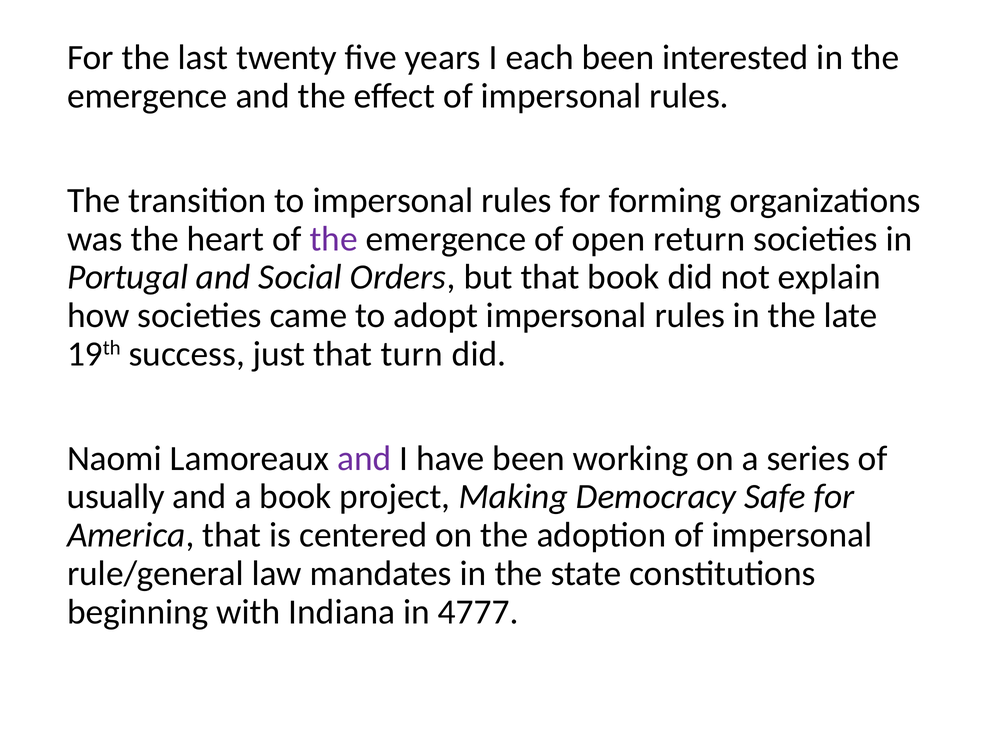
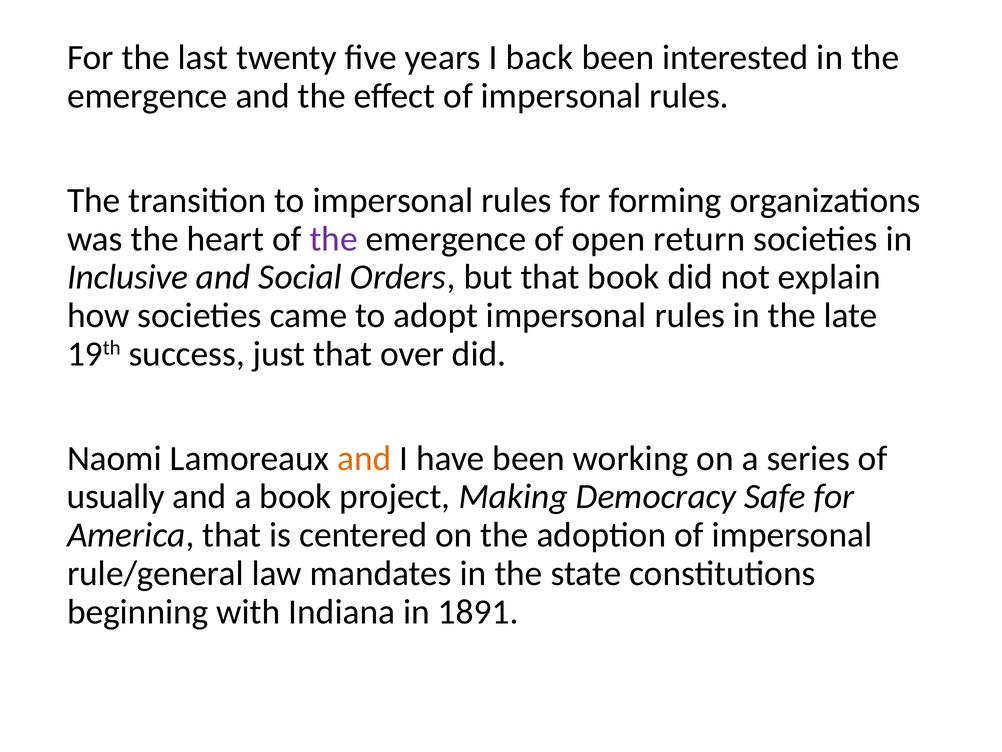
each: each -> back
Portugal: Portugal -> Inclusive
turn: turn -> over
and at (364, 458) colour: purple -> orange
4777: 4777 -> 1891
